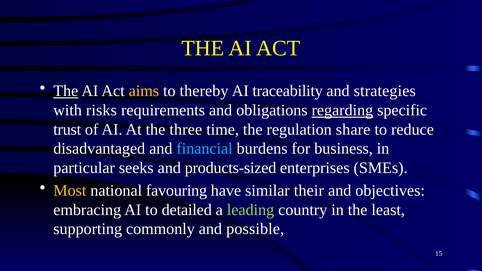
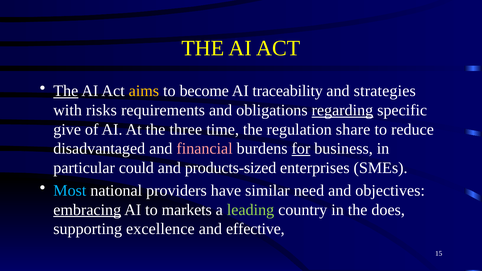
thereby: thereby -> become
trust: trust -> give
financial colour: light blue -> pink
for underline: none -> present
seeks: seeks -> could
Most colour: yellow -> light blue
favouring: favouring -> providers
their: their -> need
embracing underline: none -> present
detailed: detailed -> markets
least: least -> does
commonly: commonly -> excellence
possible: possible -> effective
